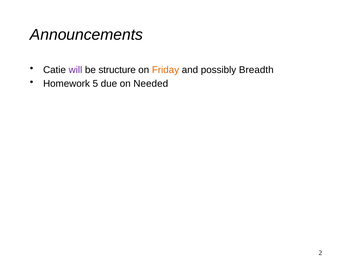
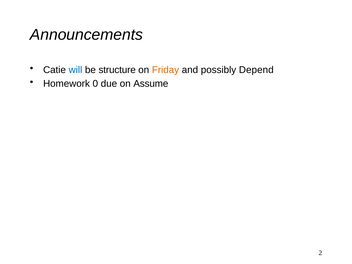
will colour: purple -> blue
Breadth: Breadth -> Depend
5: 5 -> 0
Needed: Needed -> Assume
